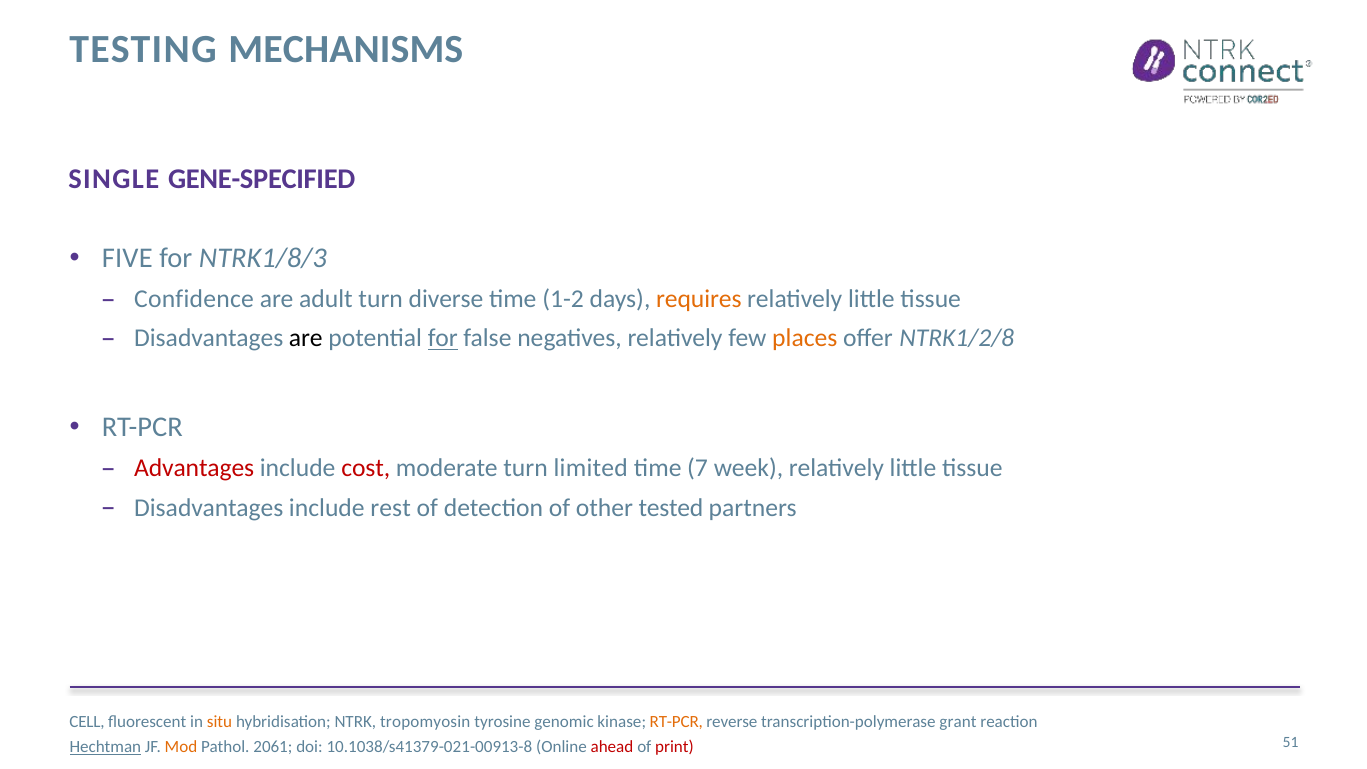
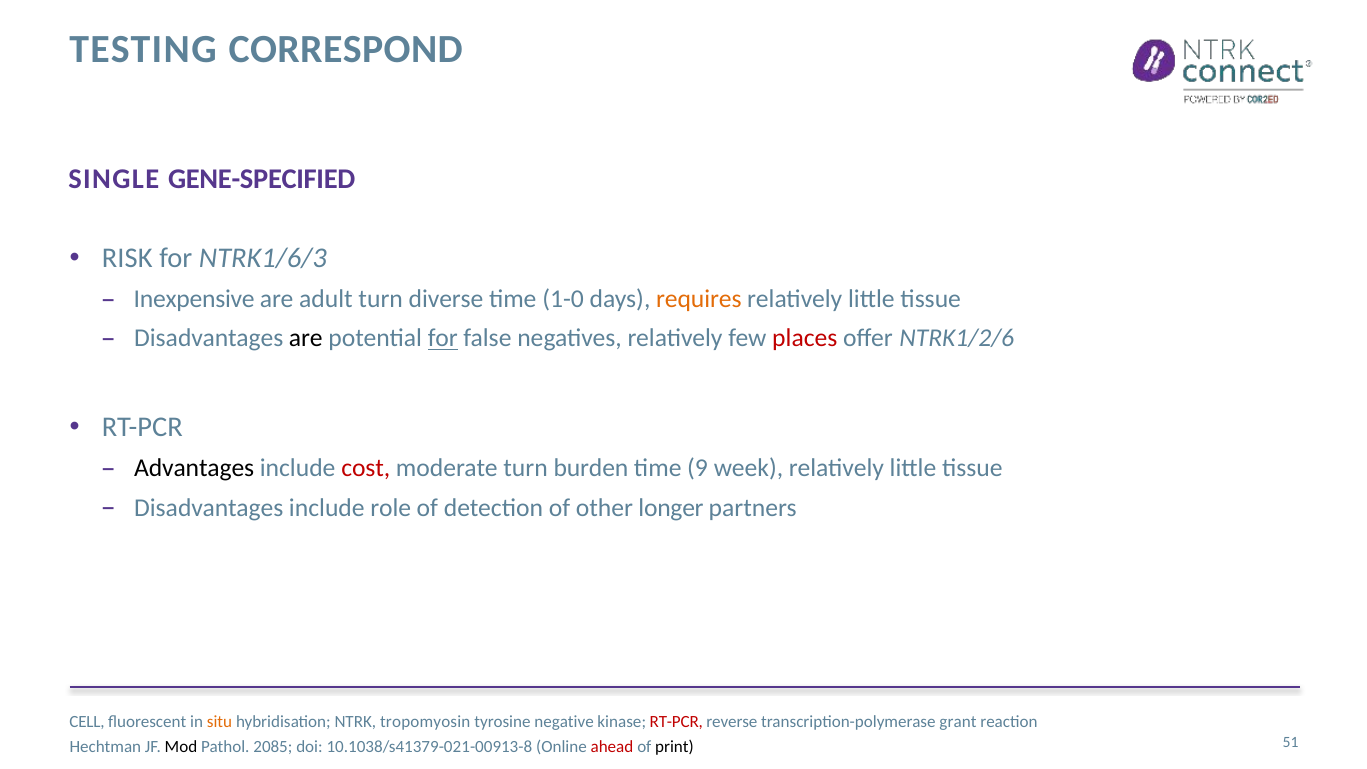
MECHANISMS: MECHANISMS -> CORRESPOND
FIVE: FIVE -> RISK
NTRK1/8/3: NTRK1/8/3 -> NTRK1/6/3
Confidence: Confidence -> Inexpensive
1-2: 1-2 -> 1-0
places colour: orange -> red
NTRK1/2/8: NTRK1/2/8 -> NTRK1/2/6
Advantages colour: red -> black
limited: limited -> burden
7: 7 -> 9
rest: rest -> role
tested: tested -> longer
genomic: genomic -> negative
RT-PCR at (676, 722) colour: orange -> red
Hechtman underline: present -> none
Mod colour: orange -> black
2061: 2061 -> 2085
print colour: red -> black
